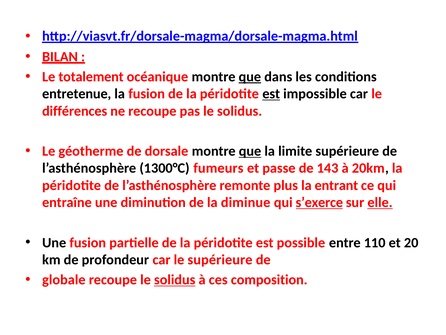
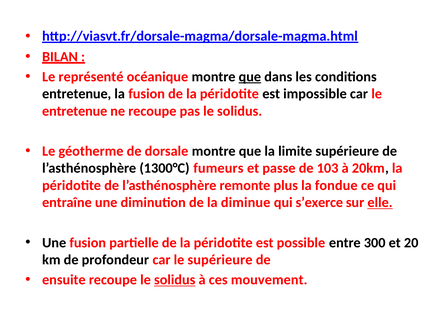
totalement: totalement -> représenté
est at (271, 94) underline: present -> none
différences at (75, 111): différences -> entretenue
que at (250, 151) underline: present -> none
143: 143 -> 103
entrant: entrant -> fondue
s’exerce underline: present -> none
110: 110 -> 300
globale: globale -> ensuite
composition: composition -> mouvement
